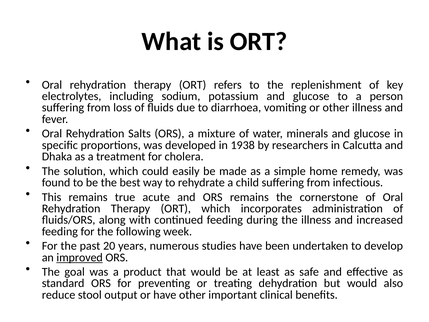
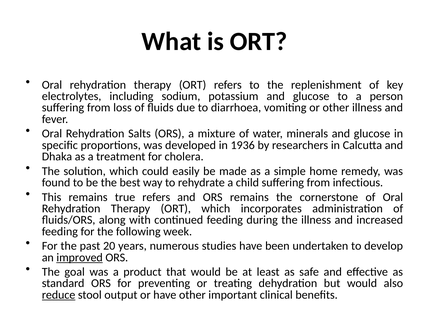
1938: 1938 -> 1936
true acute: acute -> refers
reduce underline: none -> present
